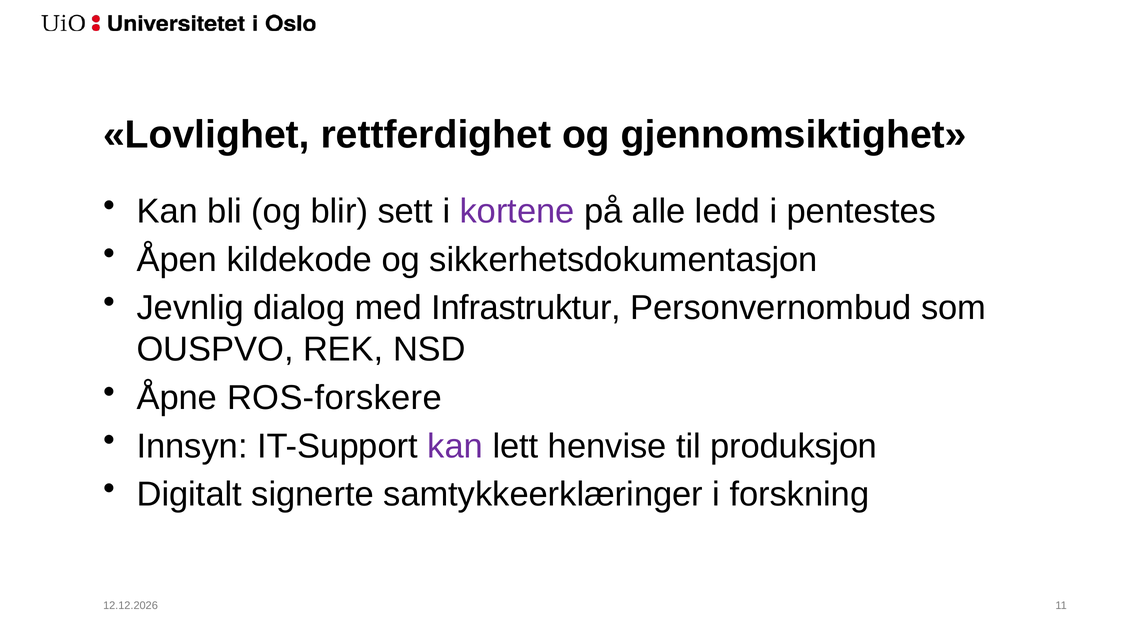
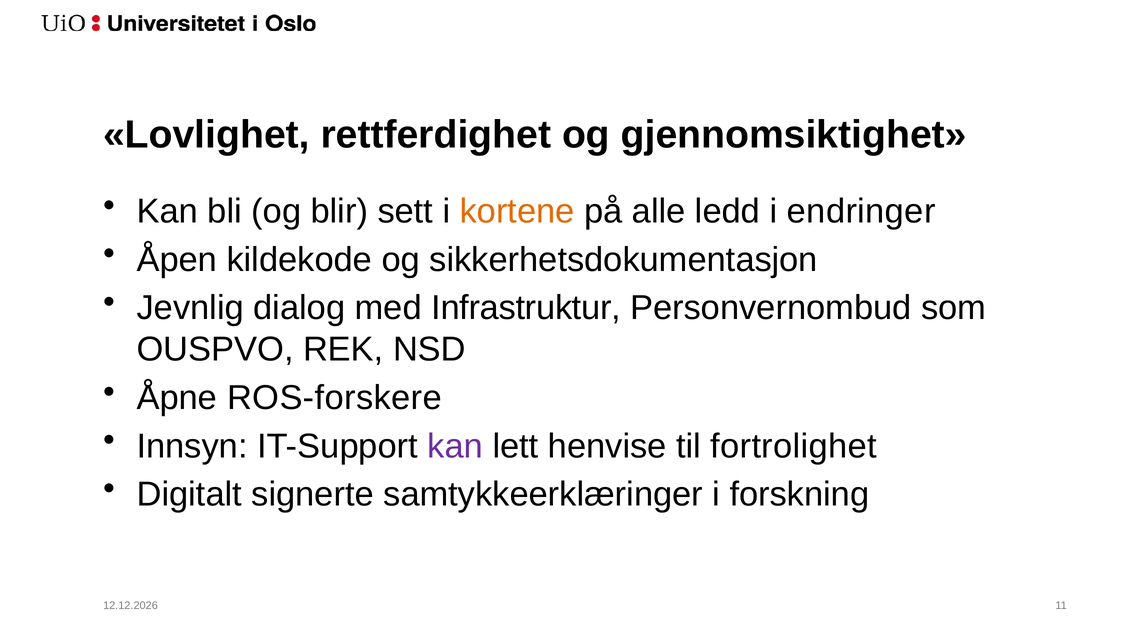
kortene colour: purple -> orange
pentestes: pentestes -> endringer
produksjon: produksjon -> fortrolighet
